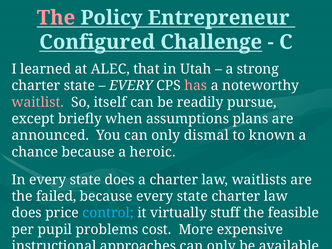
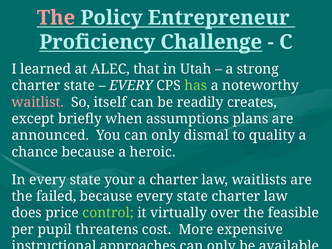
Configured: Configured -> Proficiency
has colour: pink -> light green
pursue: pursue -> creates
known: known -> quality
state does: does -> your
control colour: light blue -> light green
stuff: stuff -> over
problems: problems -> threatens
